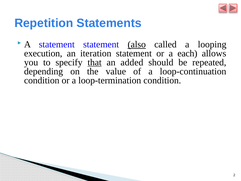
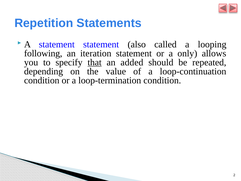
also underline: present -> none
execution: execution -> following
each: each -> only
